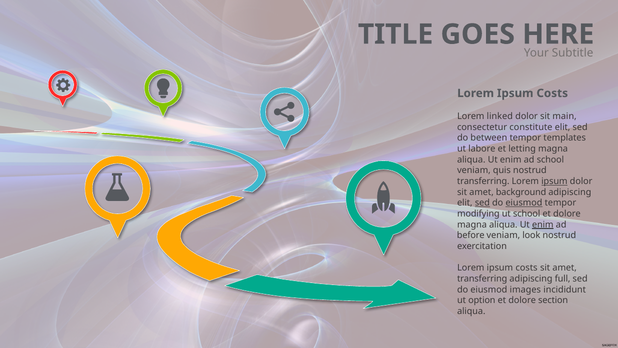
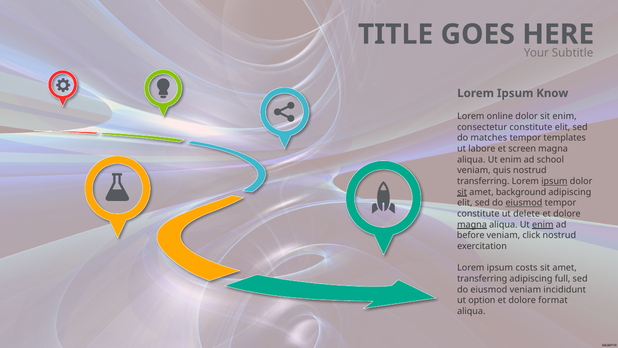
Costs at (552, 93): Costs -> Know
linked: linked -> online
sit main: main -> enim
between: between -> matches
letting: letting -> screen
sit at (462, 192) underline: none -> present
sed at (482, 203) underline: present -> none
modifying at (478, 214): modifying -> constitute
ut school: school -> delete
magna at (472, 224) underline: none -> present
look: look -> click
eiusmod images: images -> veniam
section: section -> format
